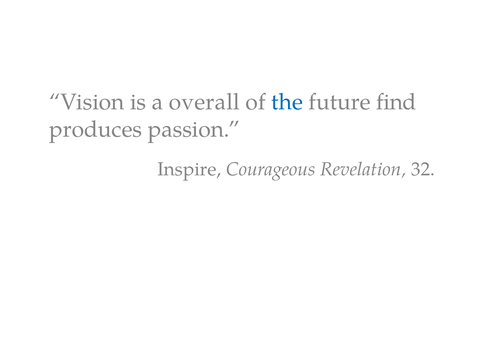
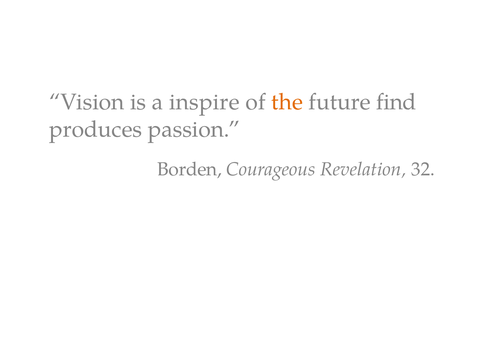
overall: overall -> inspire
the colour: blue -> orange
Inspire: Inspire -> Borden
